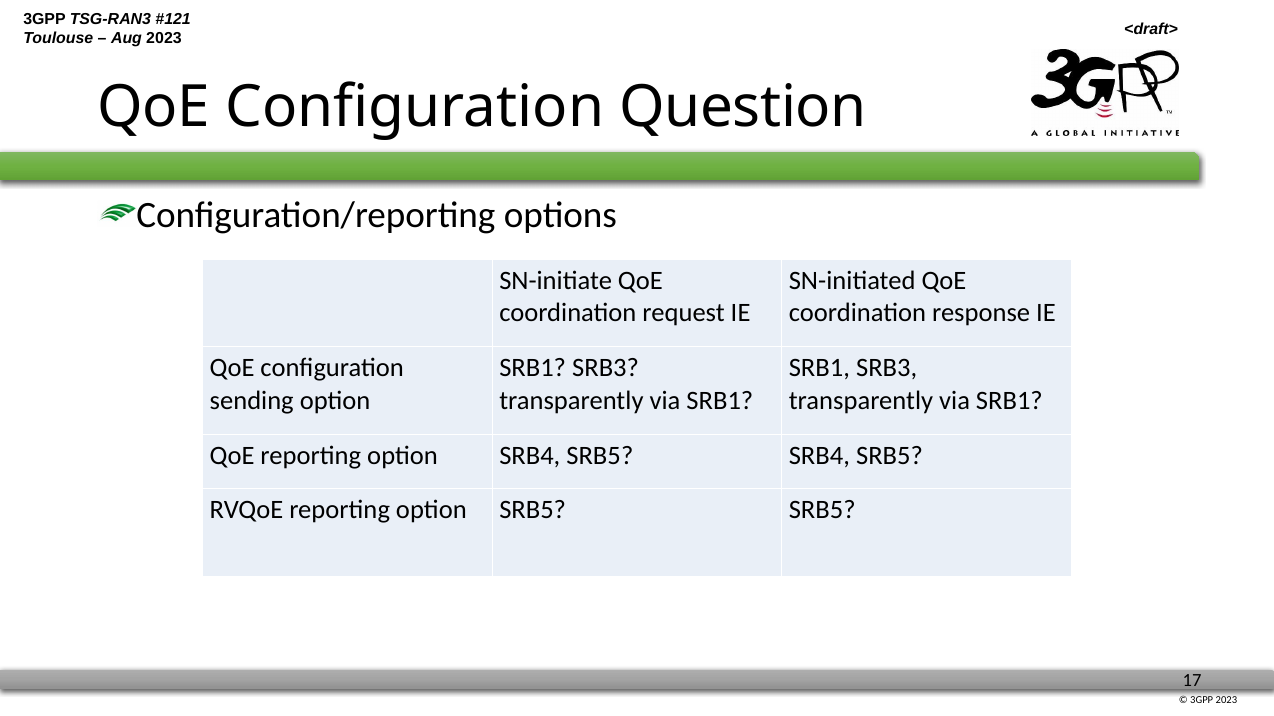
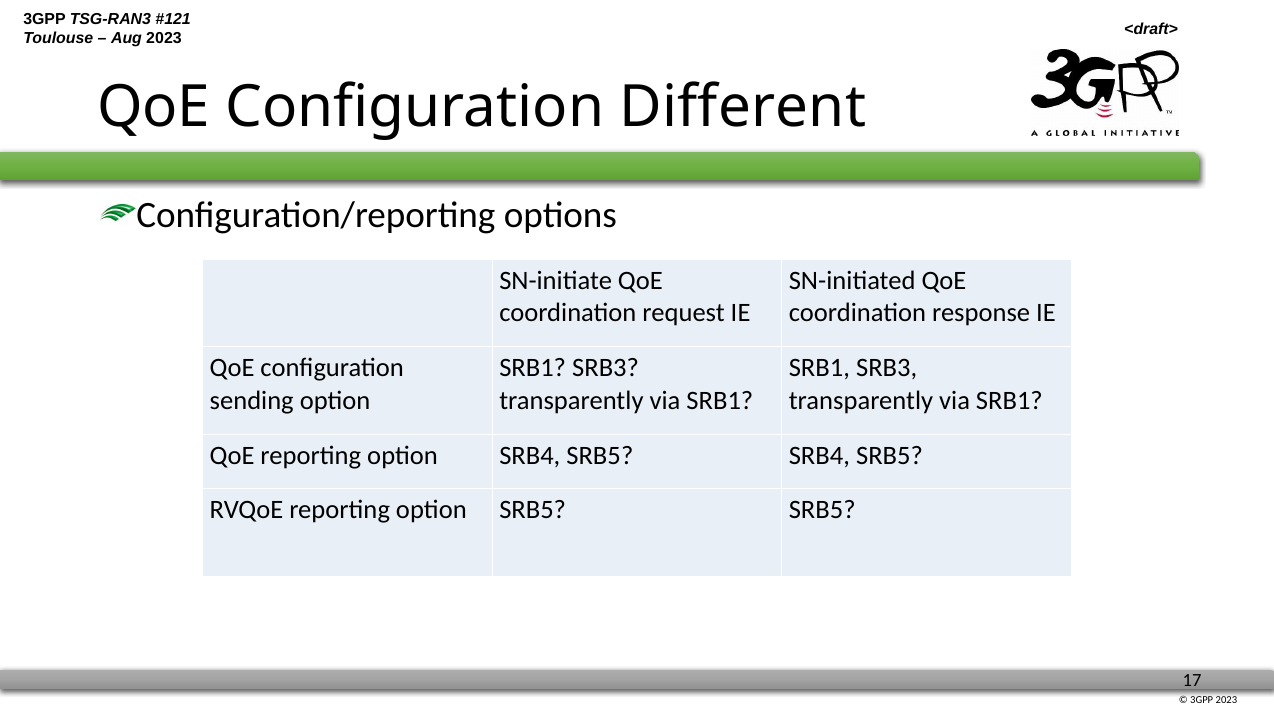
Question: Question -> Different
